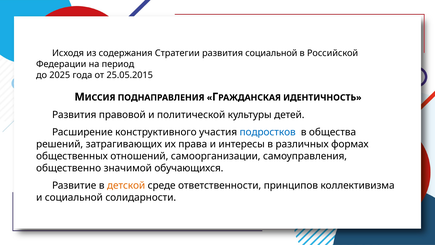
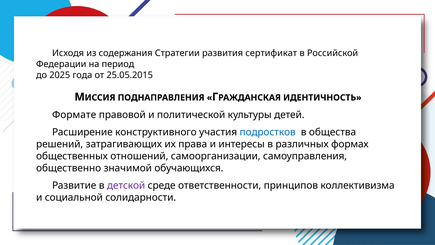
развития социальной: социальной -> сертификат
Развития at (74, 115): Развития -> Формате
детской colour: orange -> purple
